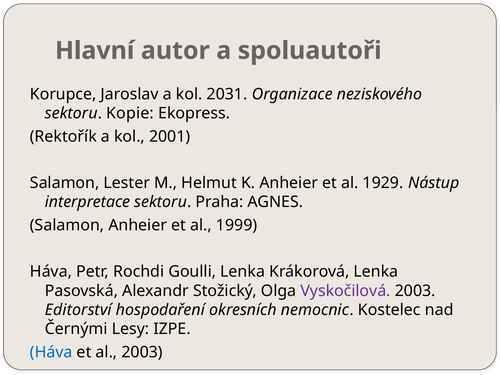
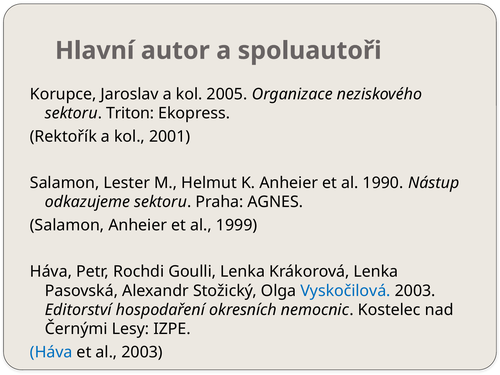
2031: 2031 -> 2005
Kopie: Kopie -> Triton
1929: 1929 -> 1990
interpretace: interpretace -> odkazujeme
Vyskočilová colour: purple -> blue
